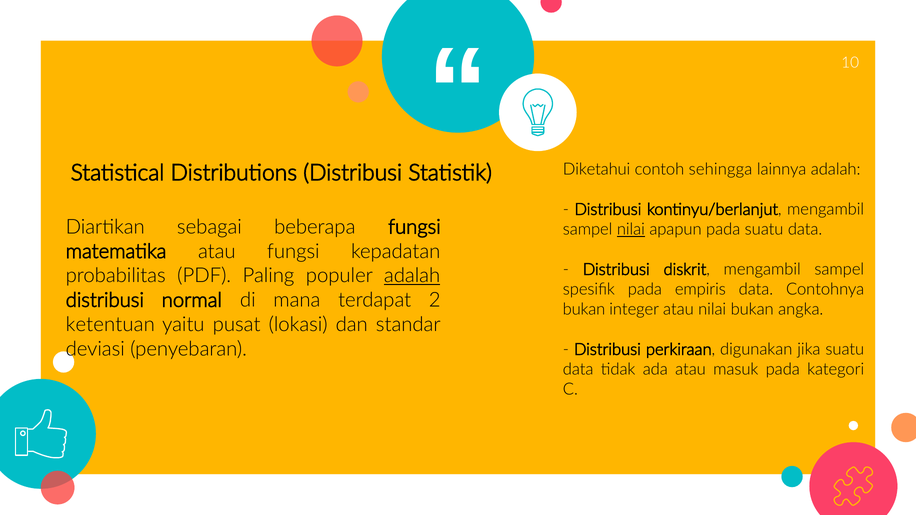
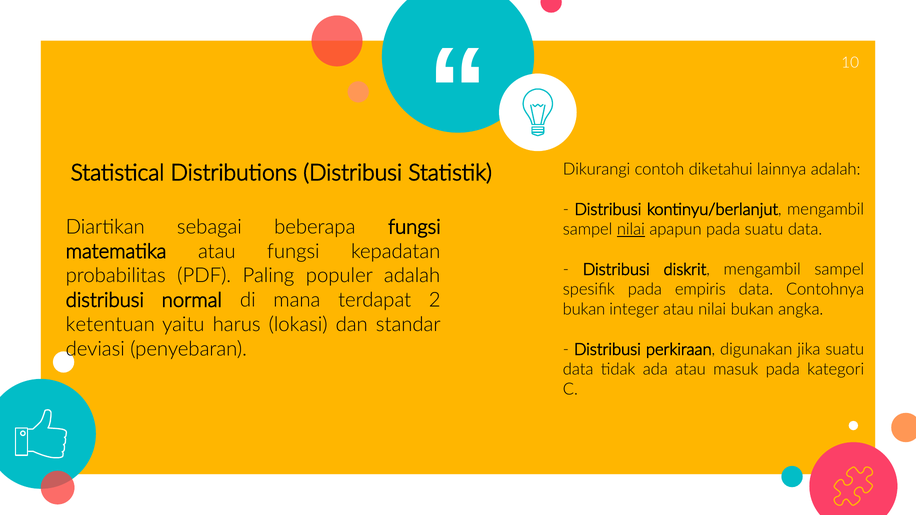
Diketahui: Diketahui -> Dikurangi
sehingga: sehingga -> diketahui
adalah at (412, 276) underline: present -> none
pusat: pusat -> harus
